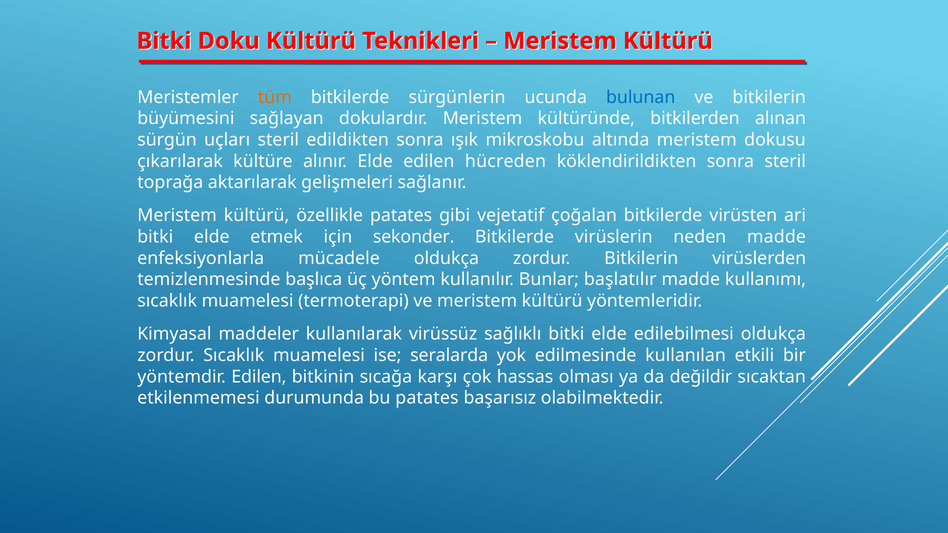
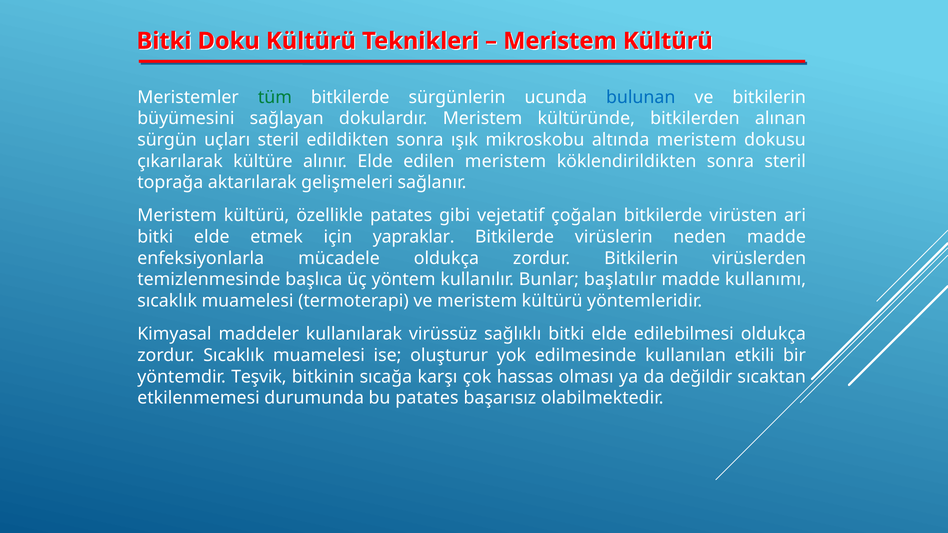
tüm colour: orange -> green
edilen hücreden: hücreden -> meristem
sekonder: sekonder -> yapraklar
seralarda: seralarda -> oluşturur
yöntemdir Edilen: Edilen -> Teşvik
